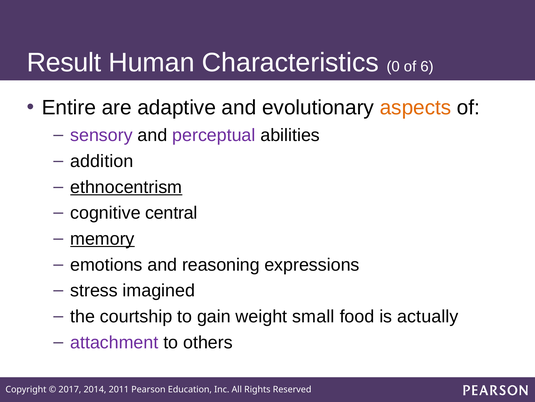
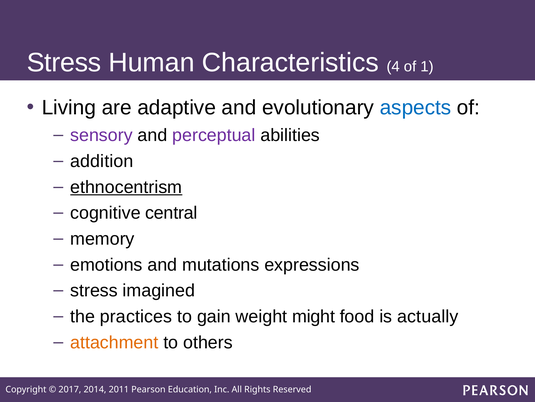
Result at (64, 63): Result -> Stress
0: 0 -> 4
6: 6 -> 1
Entire: Entire -> Living
aspects colour: orange -> blue
memory underline: present -> none
reasoning: reasoning -> mutations
courtship: courtship -> practices
small: small -> might
attachment colour: purple -> orange
